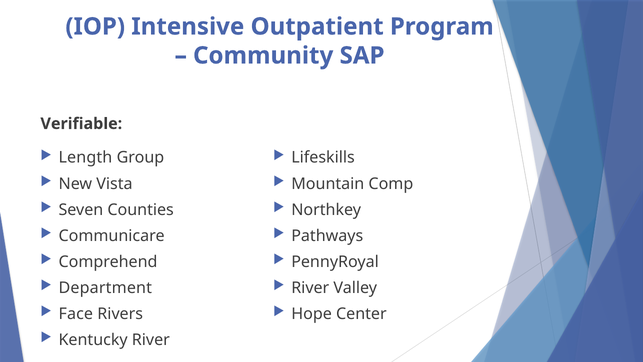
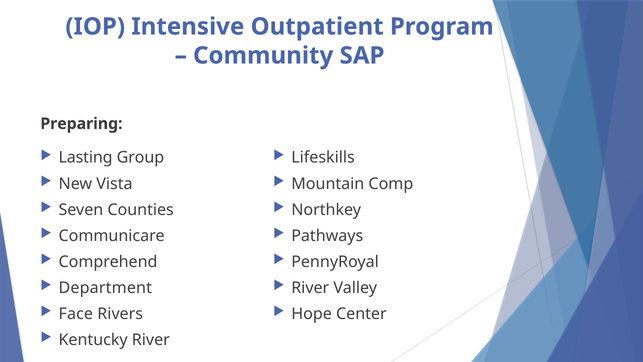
Verifiable: Verifiable -> Preparing
Length: Length -> Lasting
